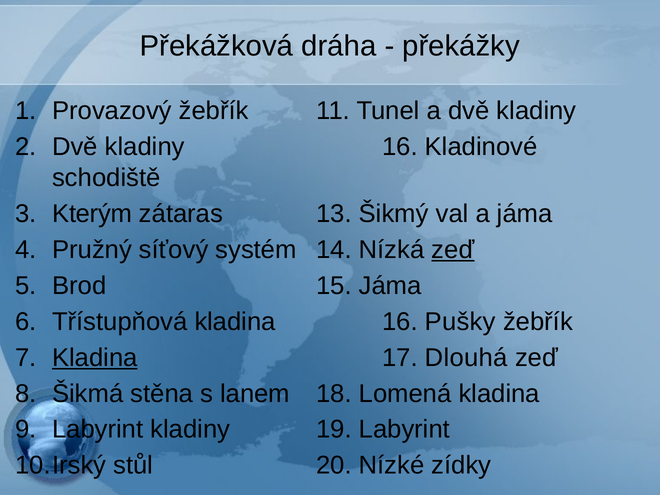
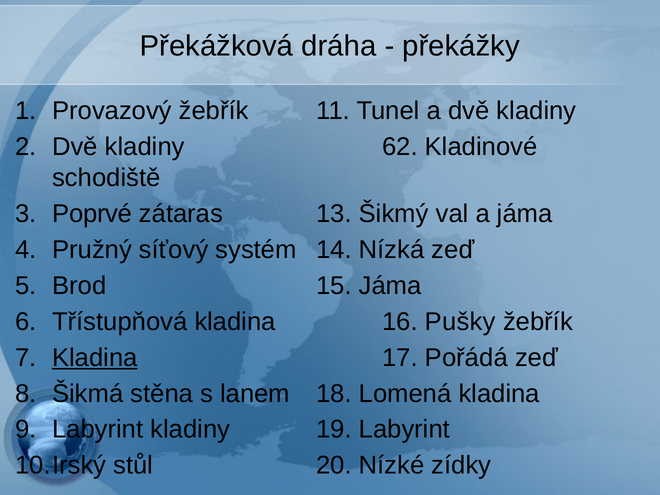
kladiny 16: 16 -> 62
Kterým: Kterým -> Poprvé
zeď at (453, 250) underline: present -> none
Dlouhá: Dlouhá -> Pořádá
